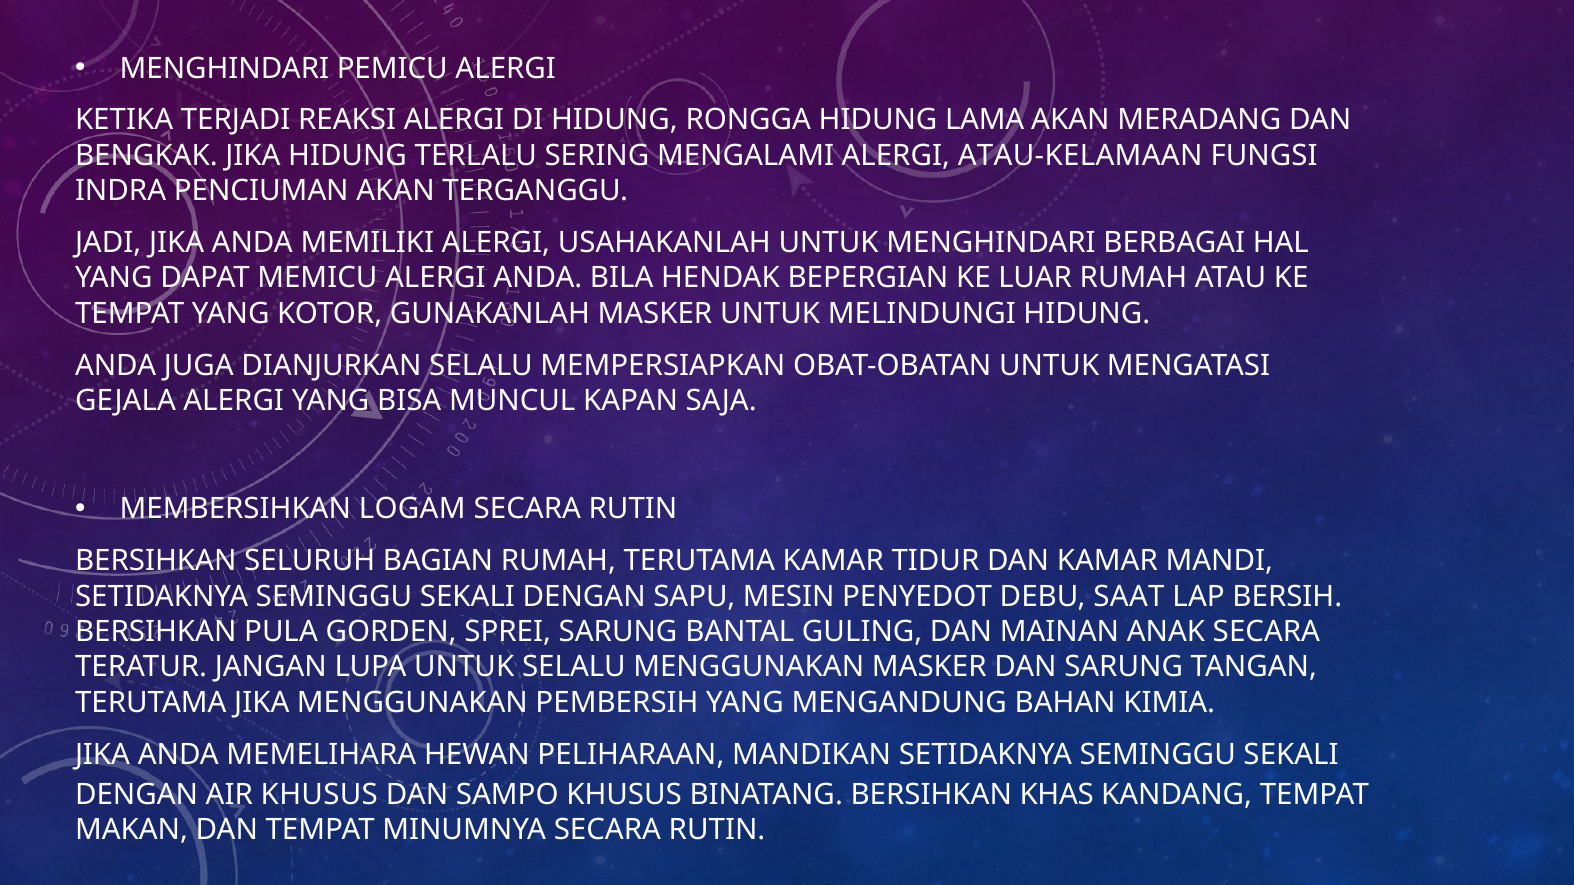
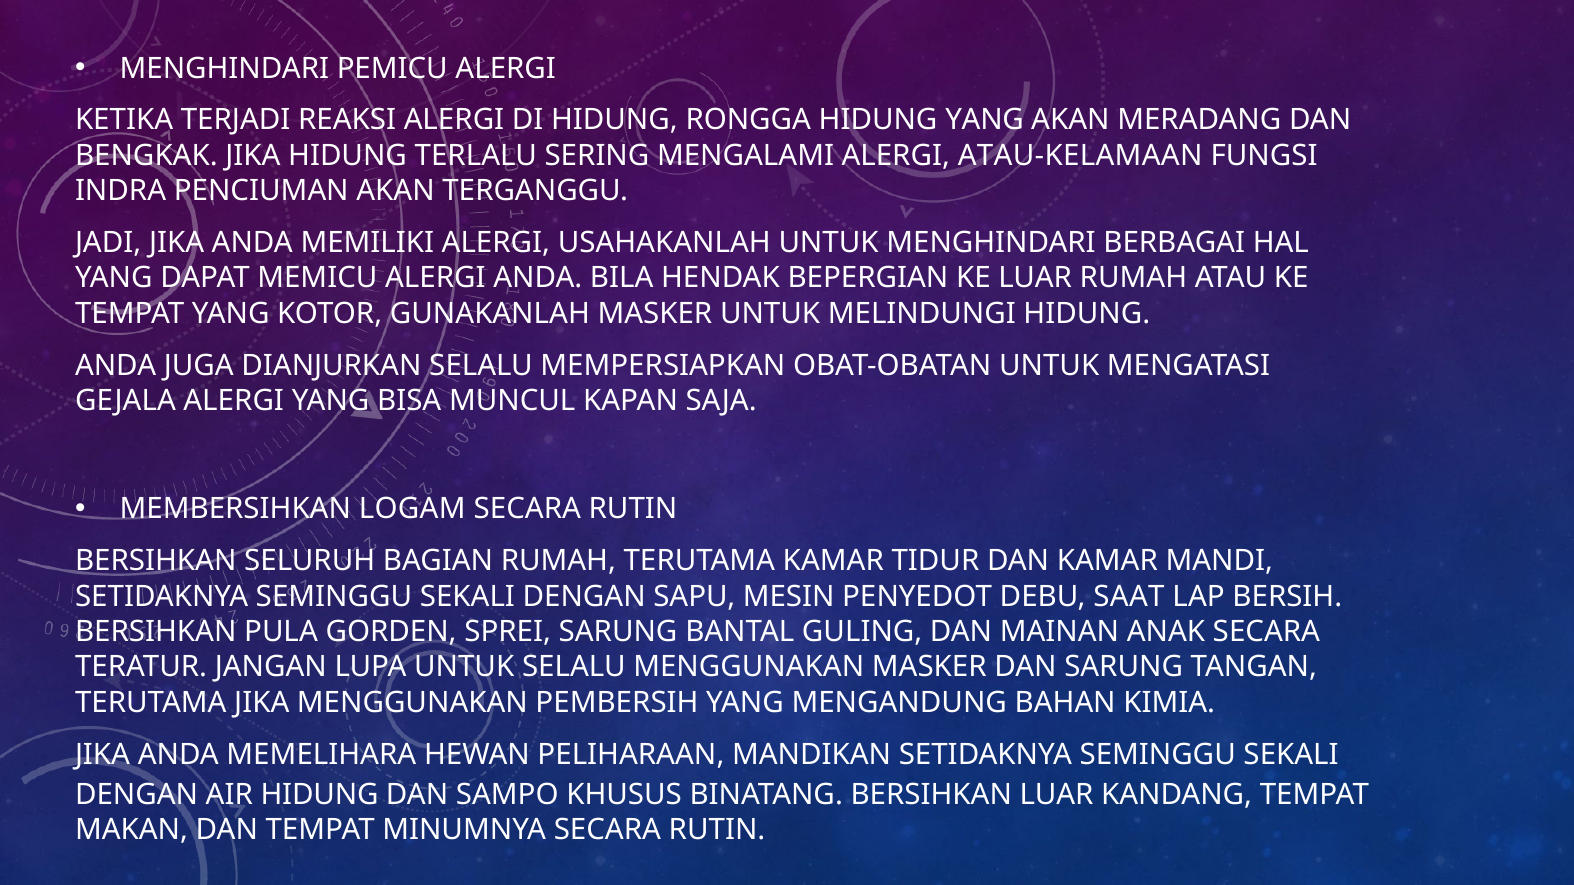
HIDUNG LAMA: LAMA -> YANG
AIR KHUSUS: KHUSUS -> HIDUNG
BERSIHKAN KHAS: KHAS -> LUAR
